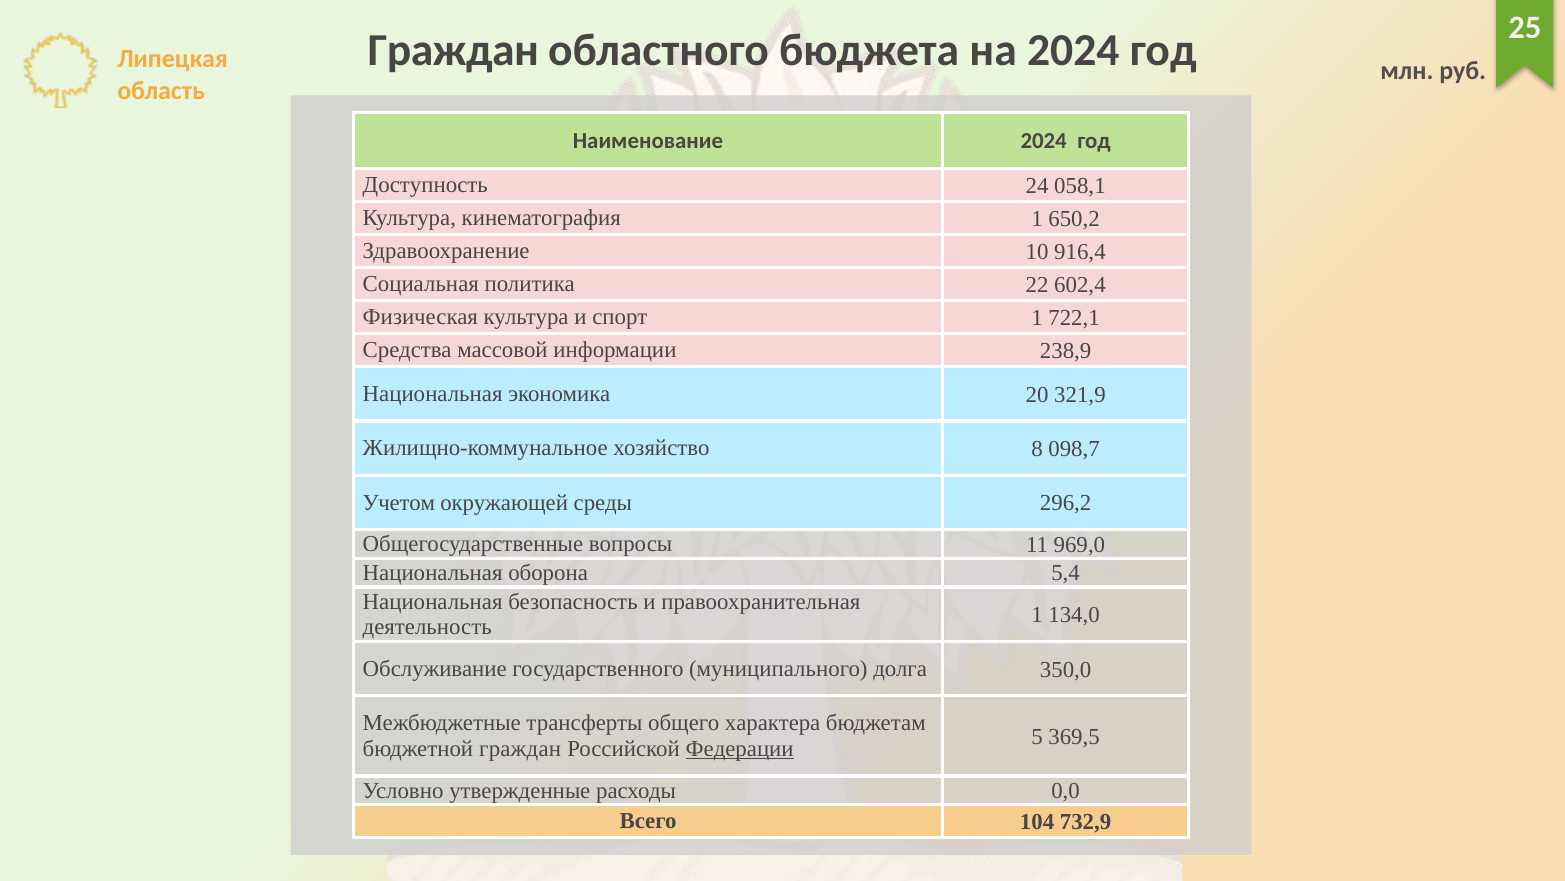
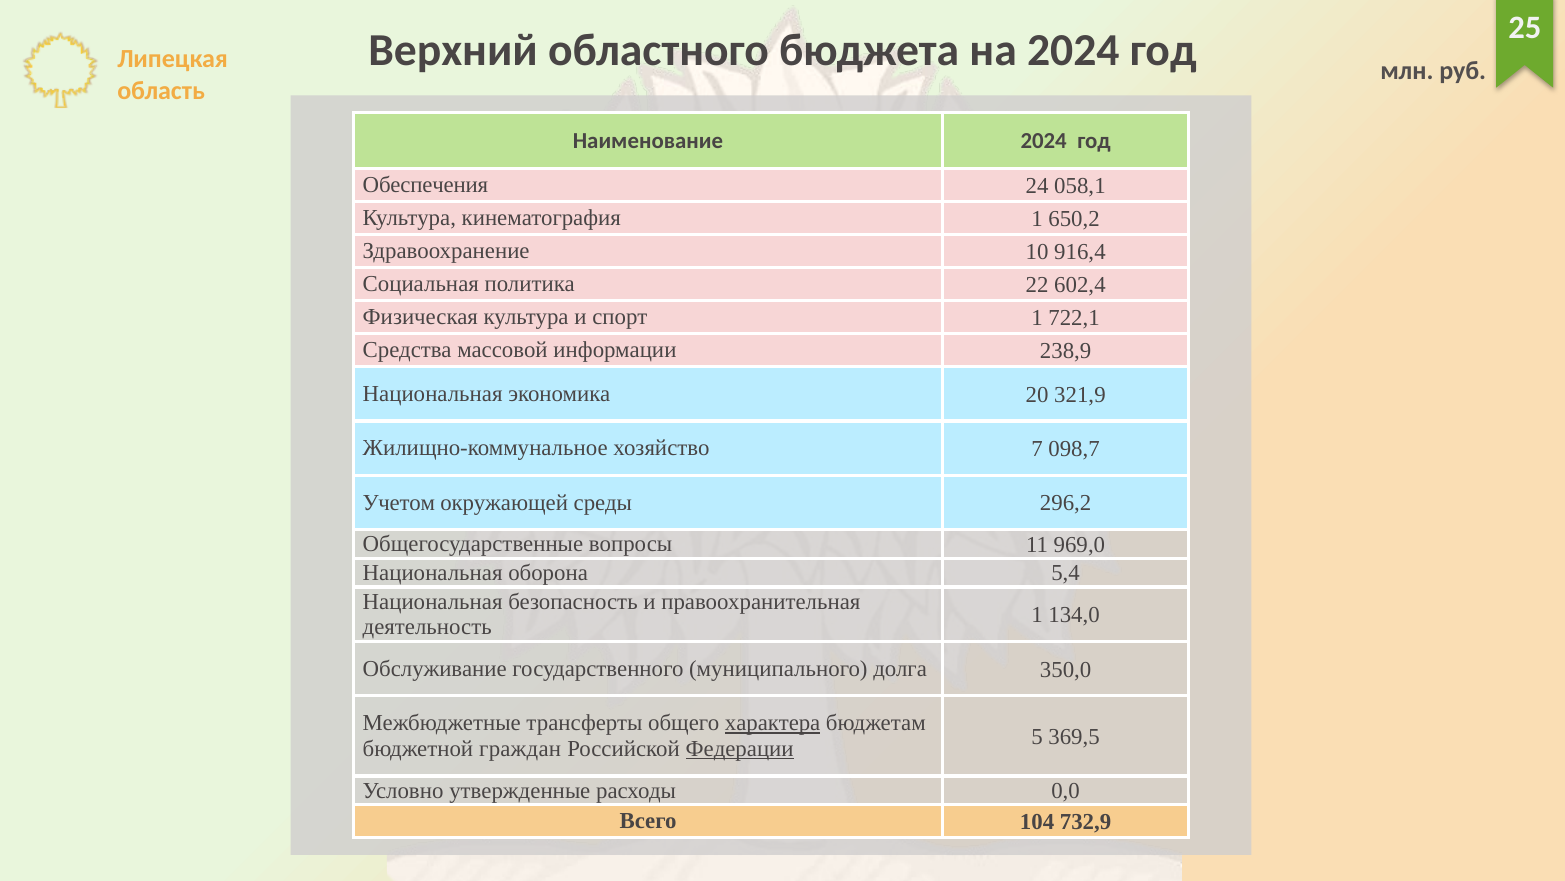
Граждан at (453, 51): Граждан -> Верхний
Доступность: Доступность -> Обеспечения
8: 8 -> 7
характера underline: none -> present
